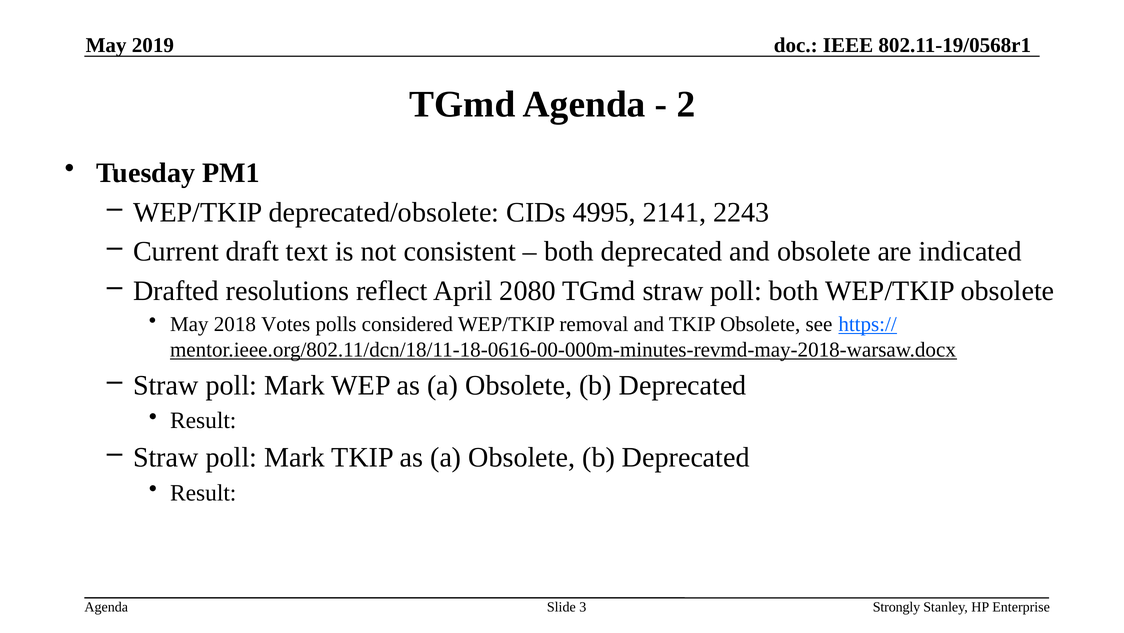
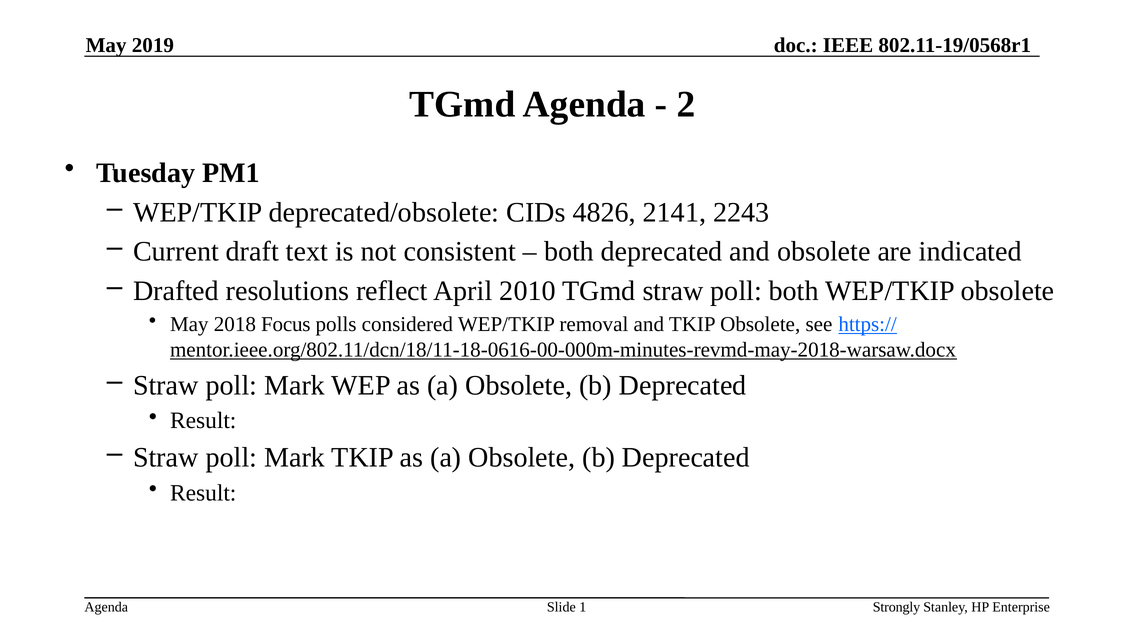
4995: 4995 -> 4826
2080: 2080 -> 2010
Votes: Votes -> Focus
3: 3 -> 1
